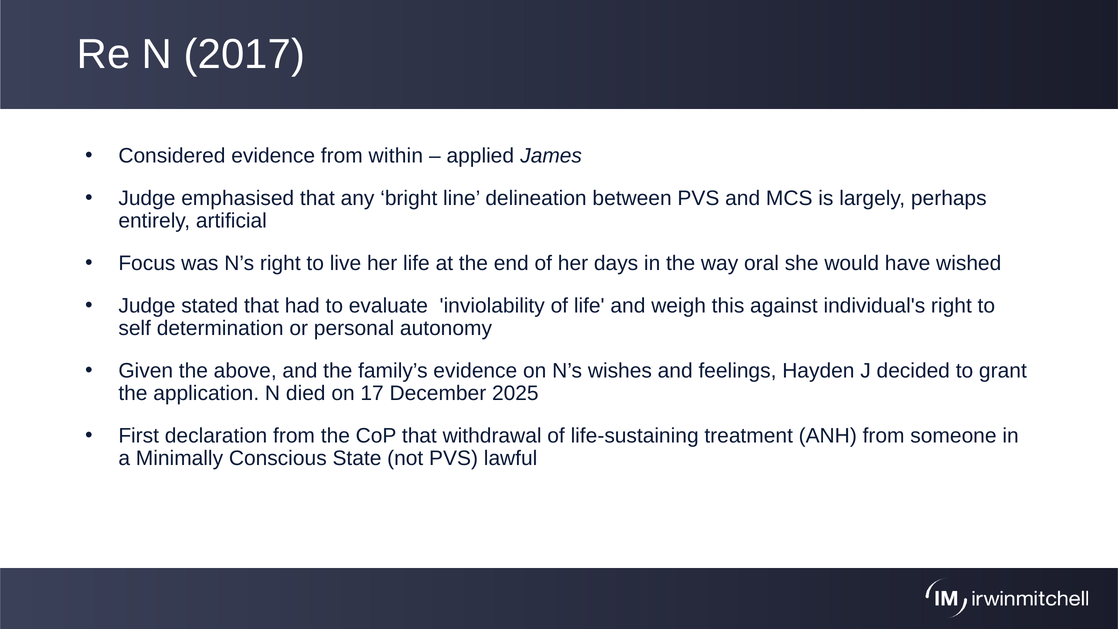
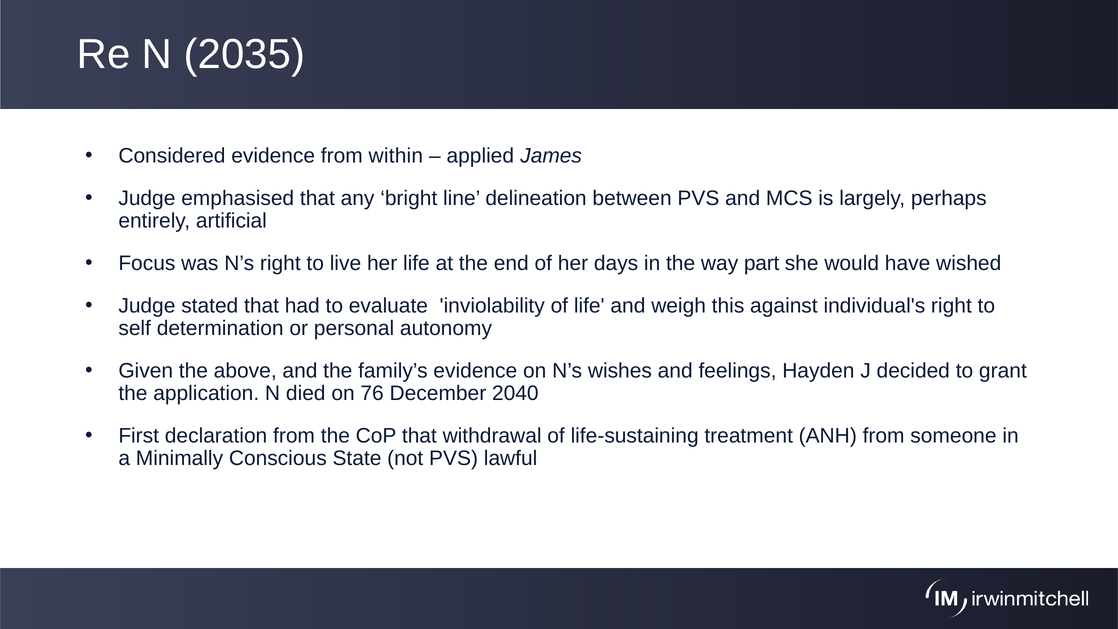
2017: 2017 -> 2035
oral: oral -> part
17: 17 -> 76
2025: 2025 -> 2040
